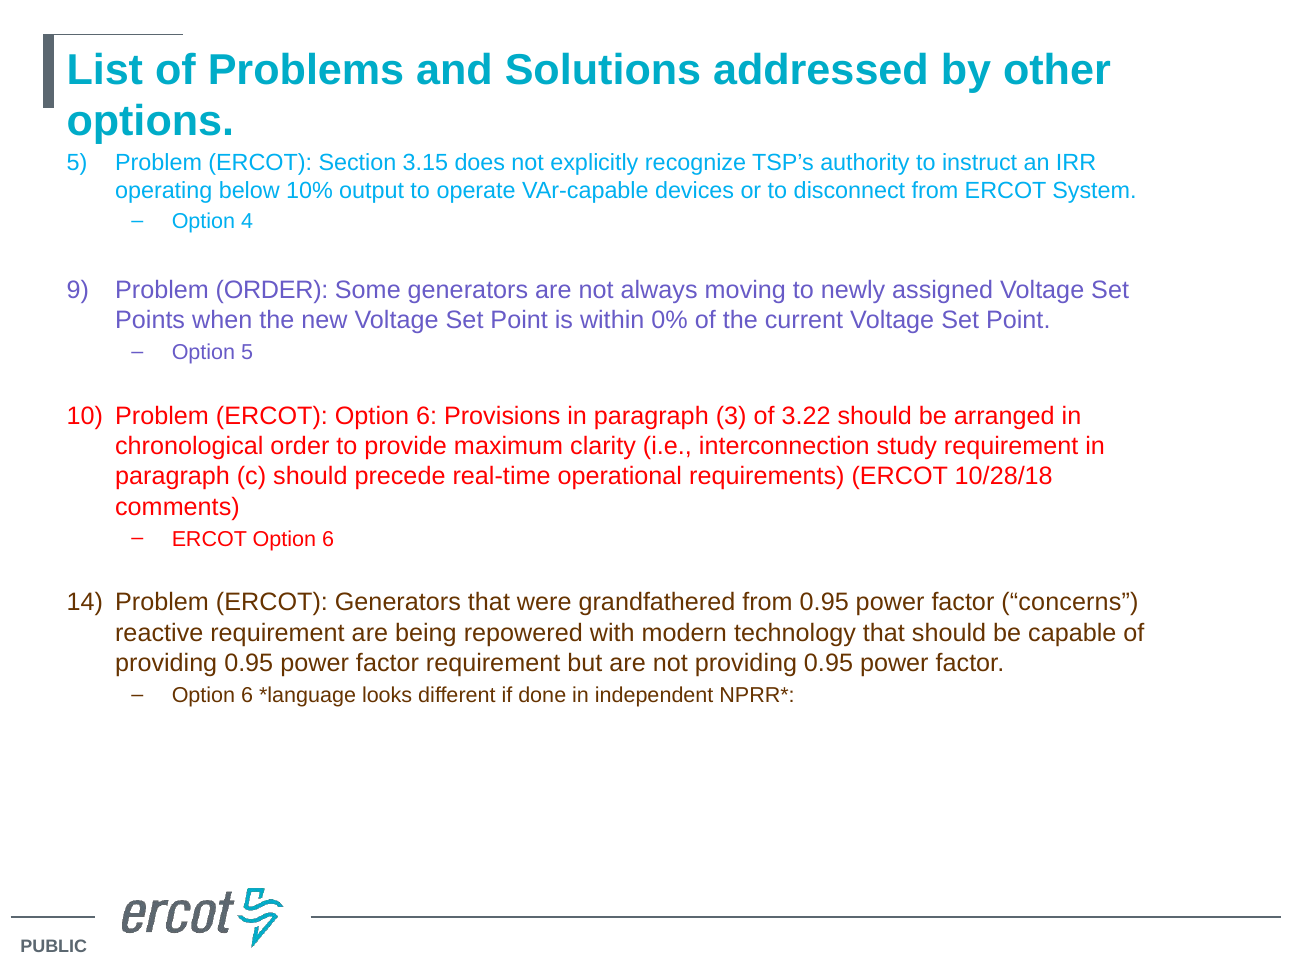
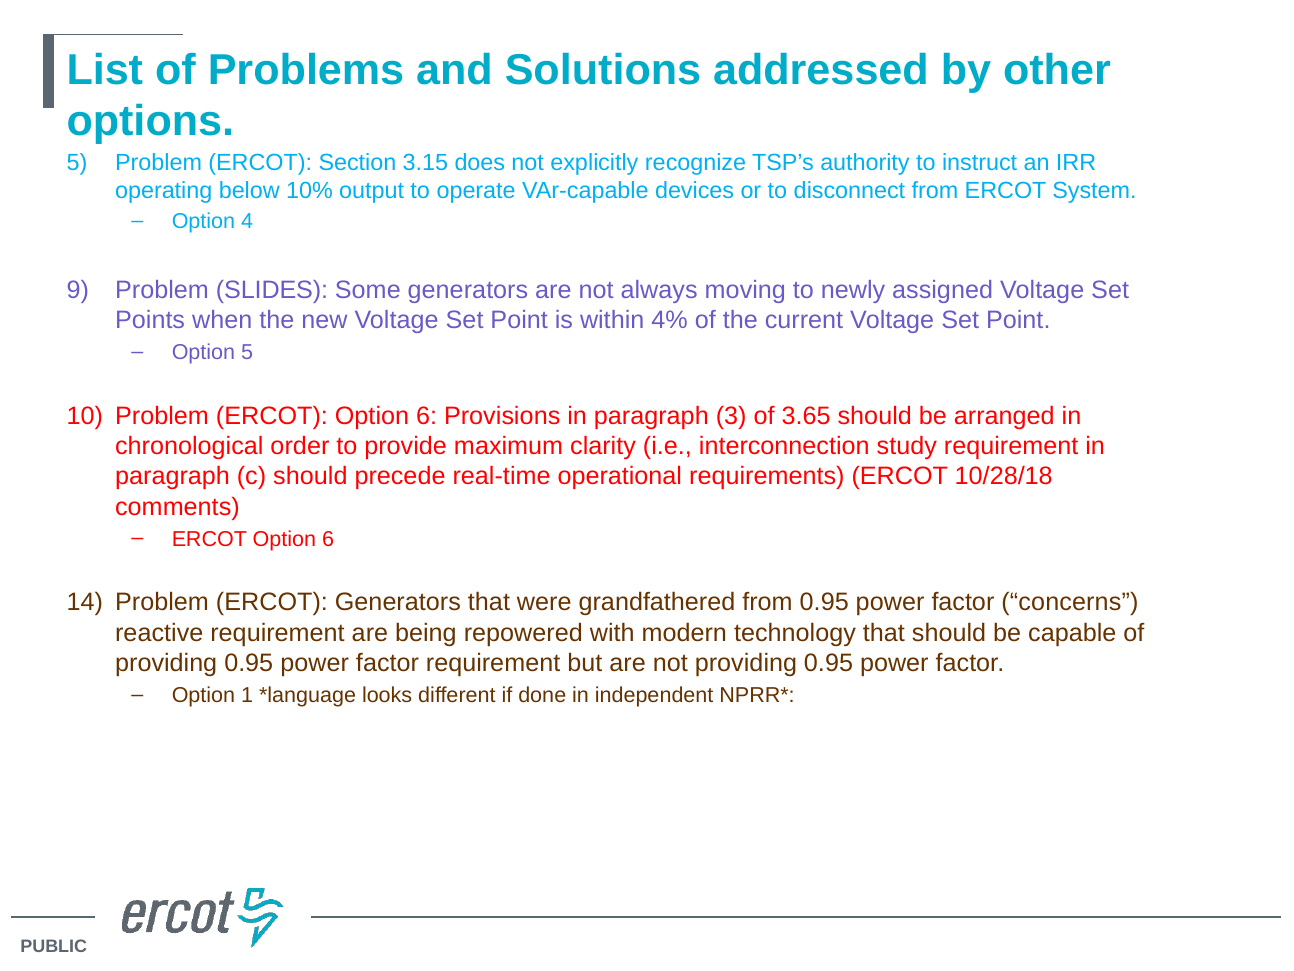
Problem ORDER: ORDER -> SLIDES
0%: 0% -> 4%
3.22: 3.22 -> 3.65
6 at (247, 695): 6 -> 1
